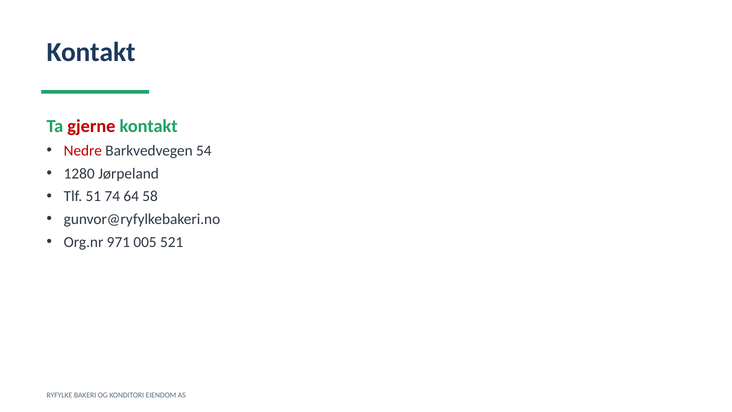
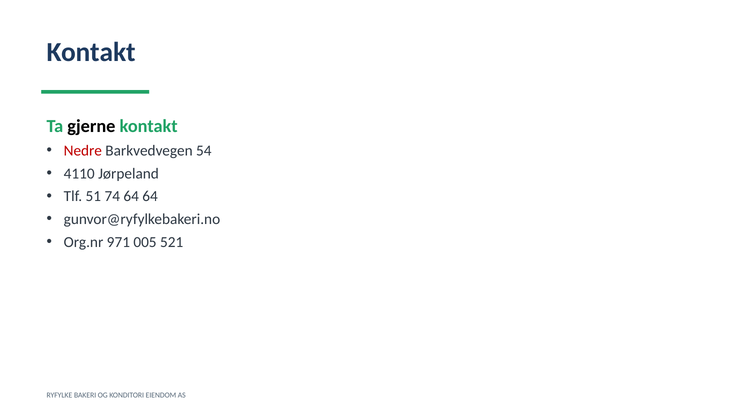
gjerne colour: red -> black
1280: 1280 -> 4110
64 58: 58 -> 64
